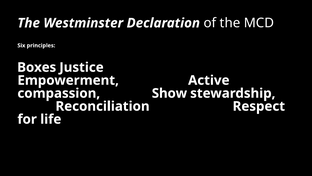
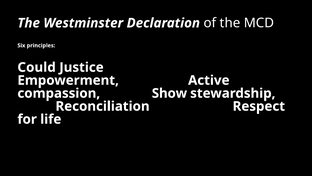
Boxes: Boxes -> Could
